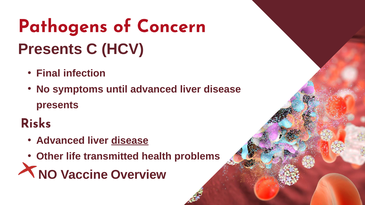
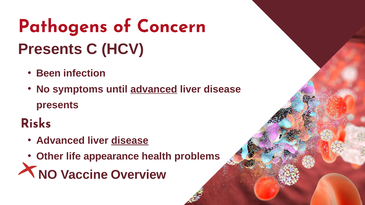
Final: Final -> Been
advanced at (154, 89) underline: none -> present
transmitted: transmitted -> appearance
